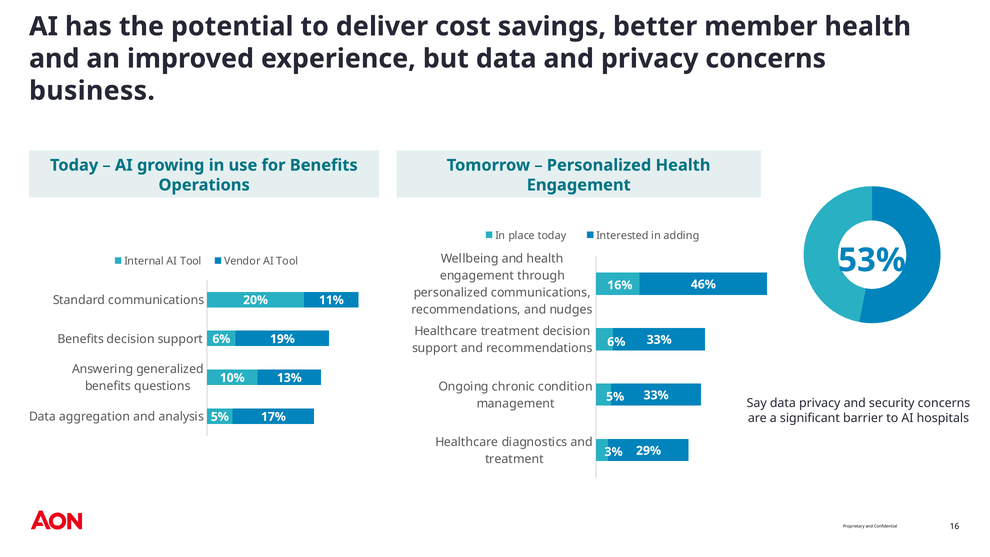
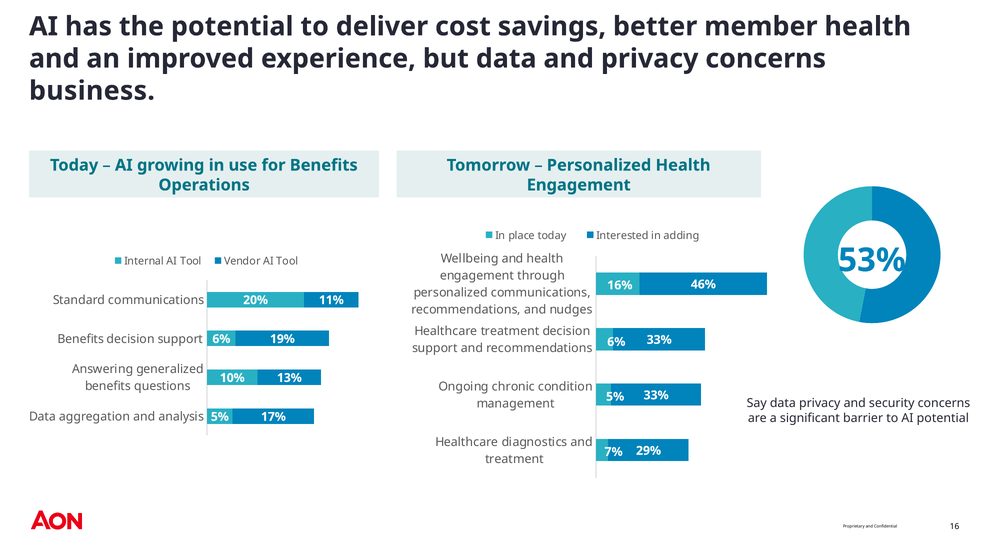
AI hospitals: hospitals -> potential
3%: 3% -> 7%
